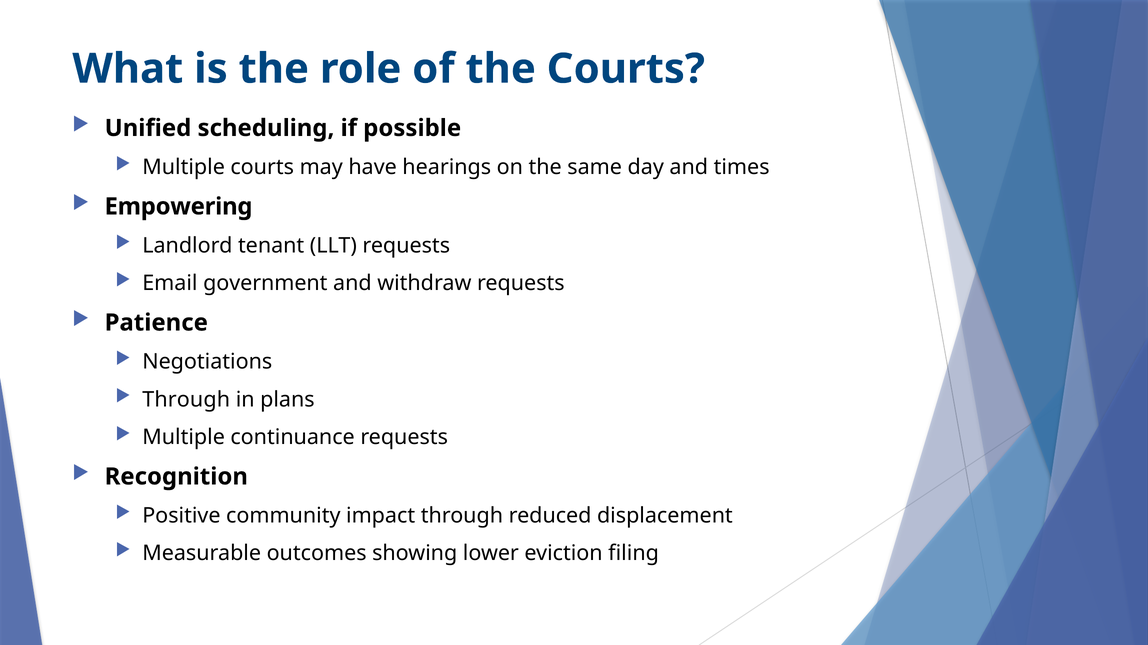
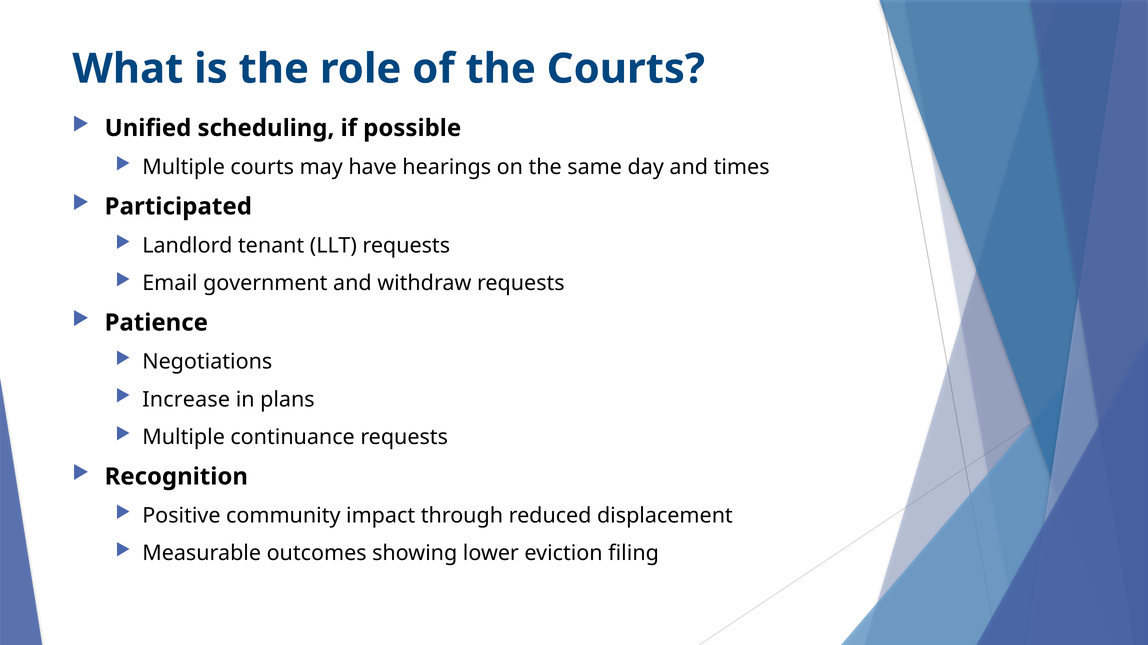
Empowering: Empowering -> Participated
Through at (186, 400): Through -> Increase
